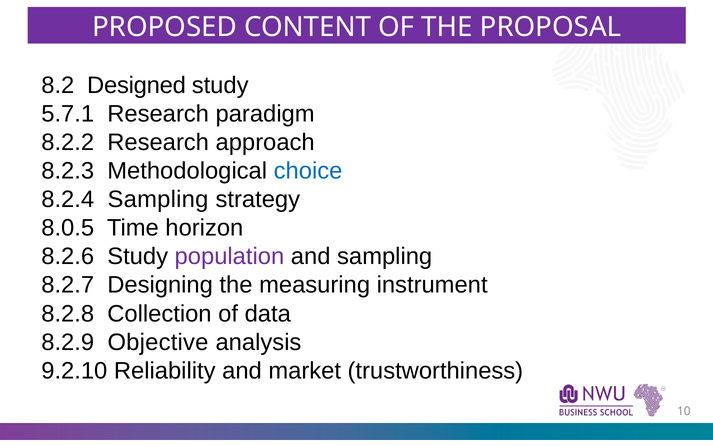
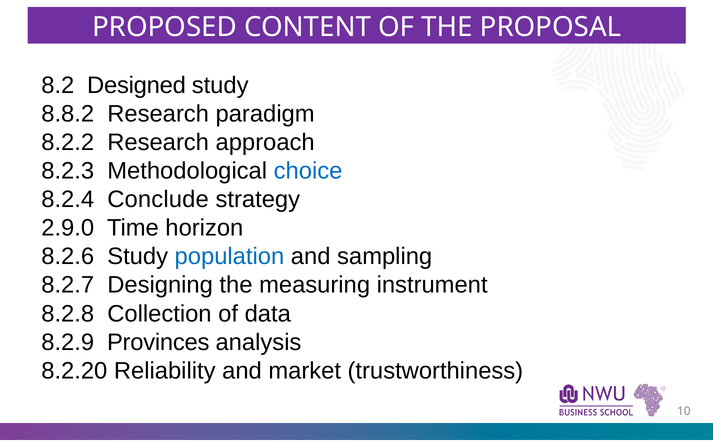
5.7.1: 5.7.1 -> 8.8.2
8.2.4 Sampling: Sampling -> Conclude
8.0.5: 8.0.5 -> 2.9.0
population colour: purple -> blue
Objective: Objective -> Provinces
9.2.10: 9.2.10 -> 8.2.20
